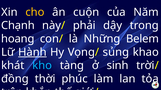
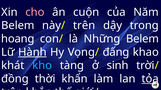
cho colour: yellow -> pink
Chạnh at (18, 26): Chạnh -> Belem
này/ phải: phải -> trên
sủng: sủng -> đấng
phúc: phúc -> khẩn
tỏa underline: none -> present
